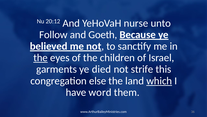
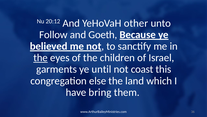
nurse: nurse -> other
died: died -> until
strife: strife -> coast
which underline: present -> none
word: word -> bring
